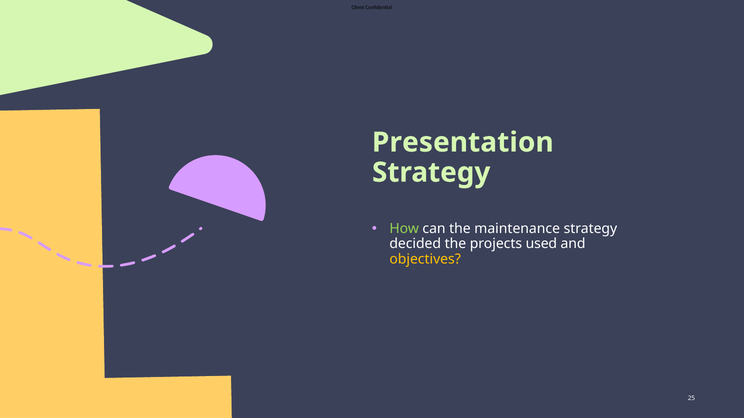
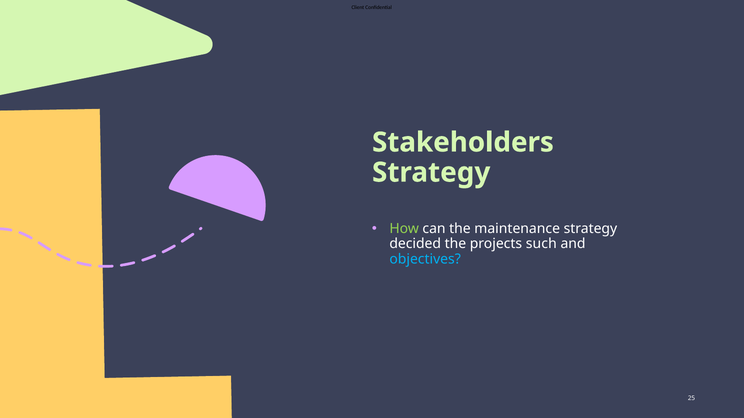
Presentation: Presentation -> Stakeholders
used: used -> such
objectives colour: yellow -> light blue
